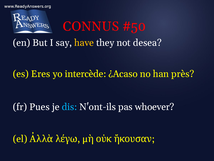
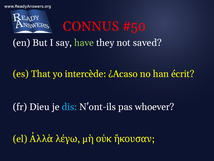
have colour: yellow -> light green
desea: desea -> saved
Eres: Eres -> That
près: près -> écrit
Pues: Pues -> Dieu
